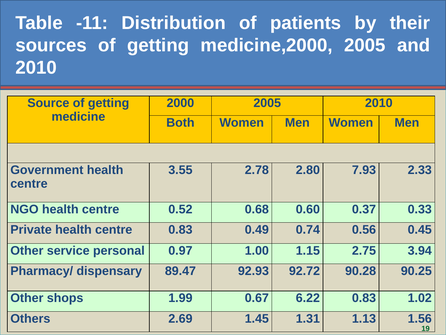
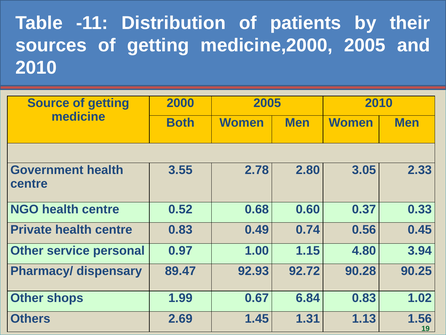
7.93: 7.93 -> 3.05
2.75: 2.75 -> 4.80
6.22: 6.22 -> 6.84
